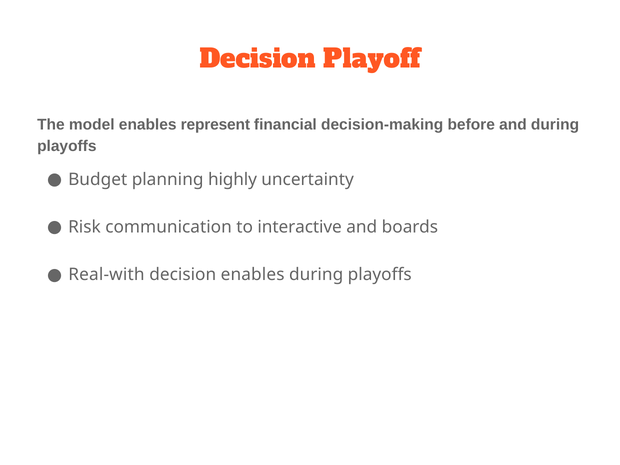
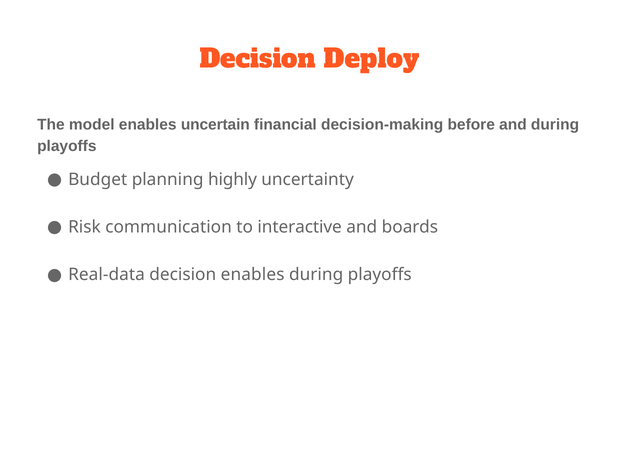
Playoff: Playoff -> Deploy
represent: represent -> uncertain
Real-with: Real-with -> Real-data
